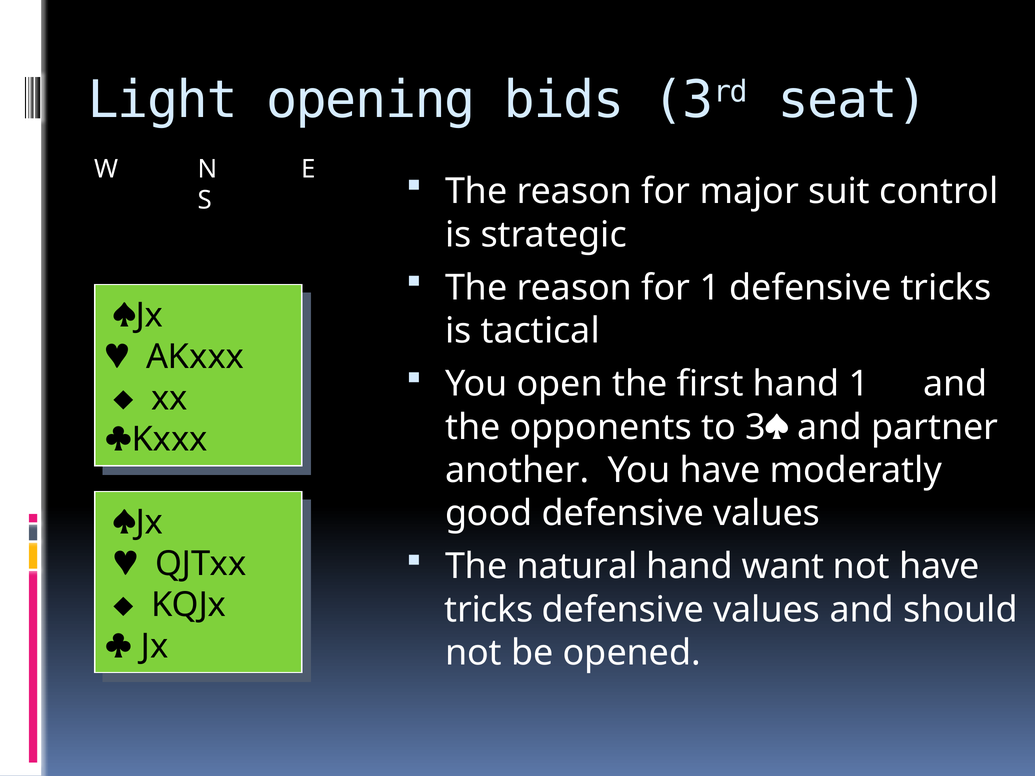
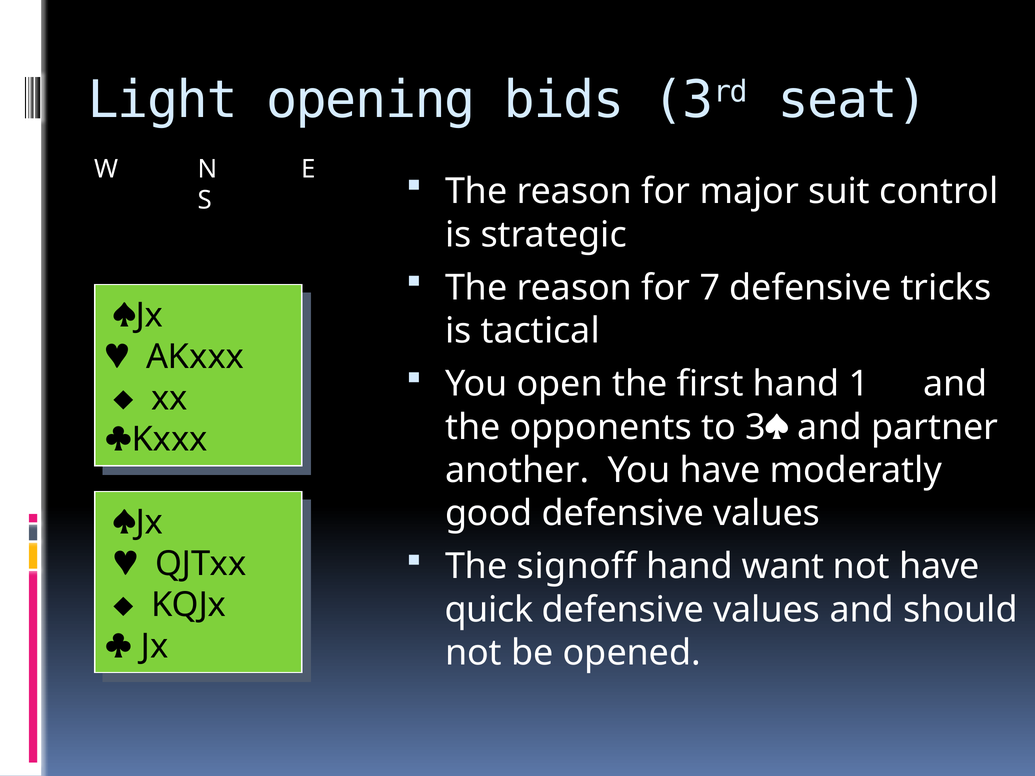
for 1: 1 -> 7
natural: natural -> signoff
tricks at (489, 610): tricks -> quick
